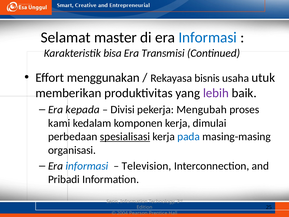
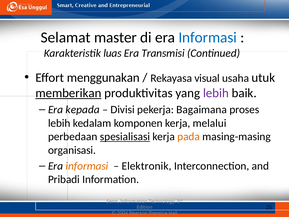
bisa: bisa -> luas
bisnis: bisnis -> visual
memberikan underline: none -> present
Mengubah: Mengubah -> Bagaimana
kami at (59, 123): kami -> lebih
dimulai: dimulai -> melalui
pada colour: blue -> orange
informasi at (87, 166) colour: blue -> orange
Television: Television -> Elektronik
